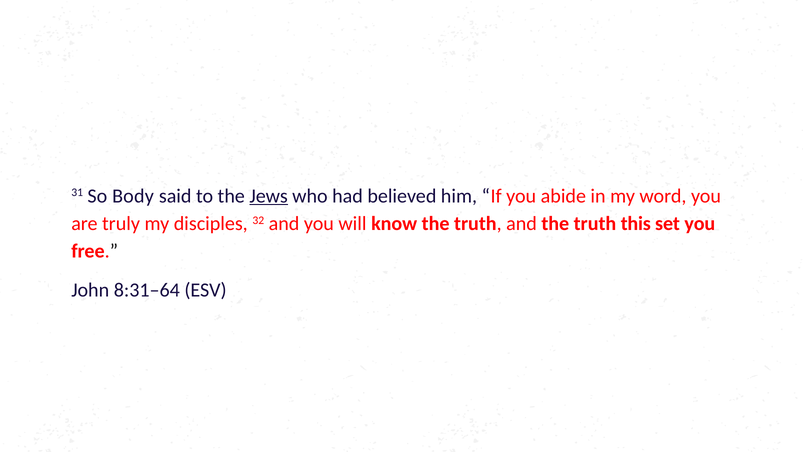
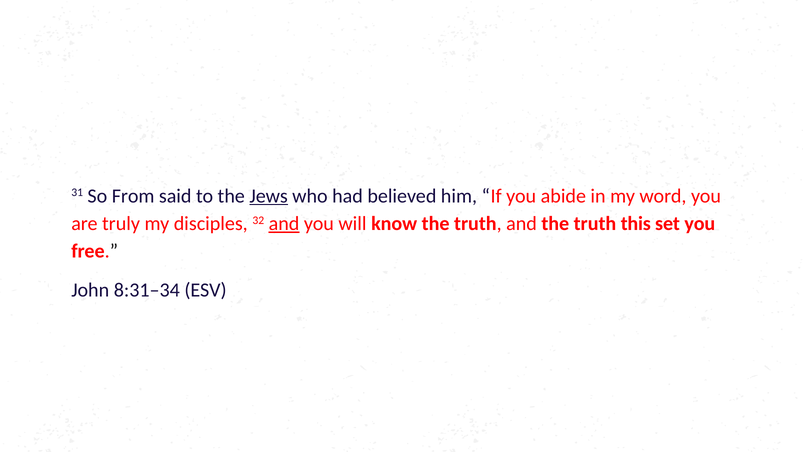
Body: Body -> From
and at (284, 223) underline: none -> present
8:31–64: 8:31–64 -> 8:31–34
